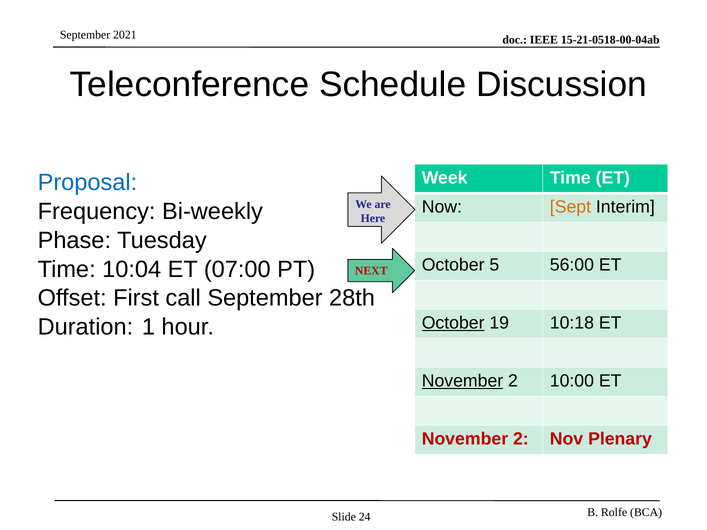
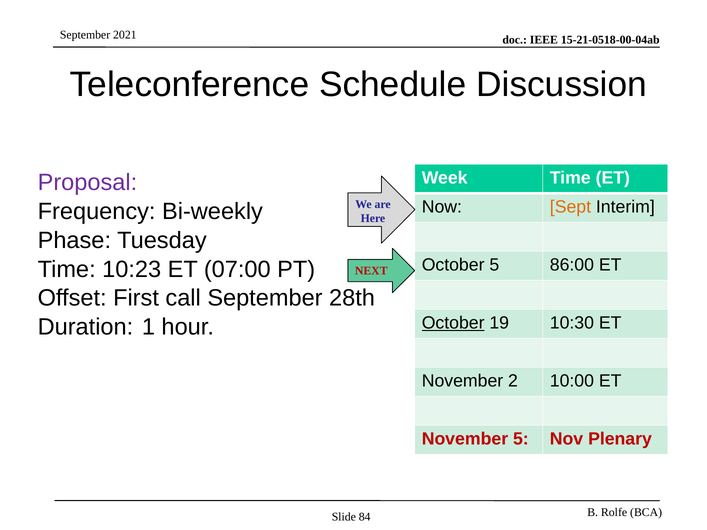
Proposal colour: blue -> purple
56:00: 56:00 -> 86:00
10:04: 10:04 -> 10:23
10:18: 10:18 -> 10:30
November at (462, 381) underline: present -> none
2 at (521, 439): 2 -> 5
24: 24 -> 84
